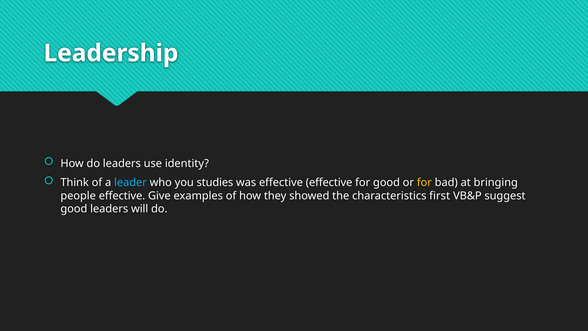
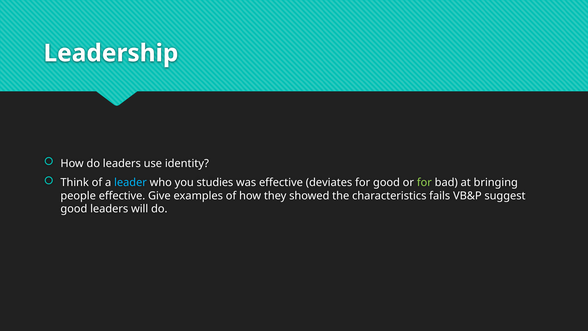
effective effective: effective -> deviates
for at (424, 182) colour: yellow -> light green
first: first -> fails
